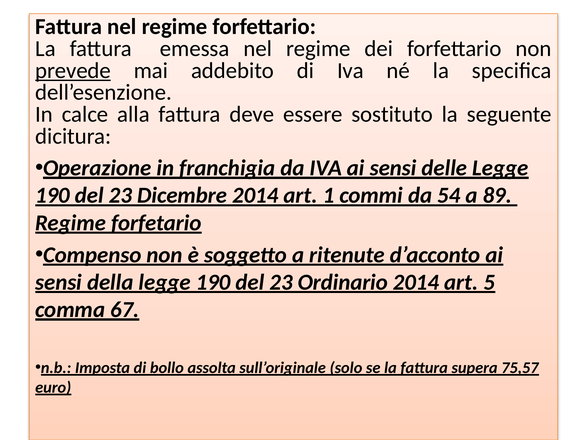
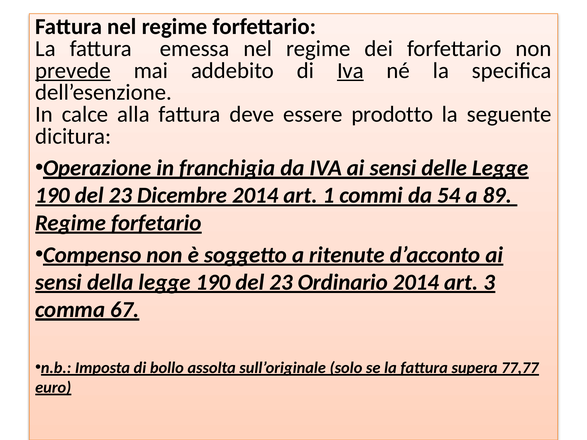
Iva at (350, 71) underline: none -> present
sostituto: sostituto -> prodotto
5: 5 -> 3
75,57: 75,57 -> 77,77
